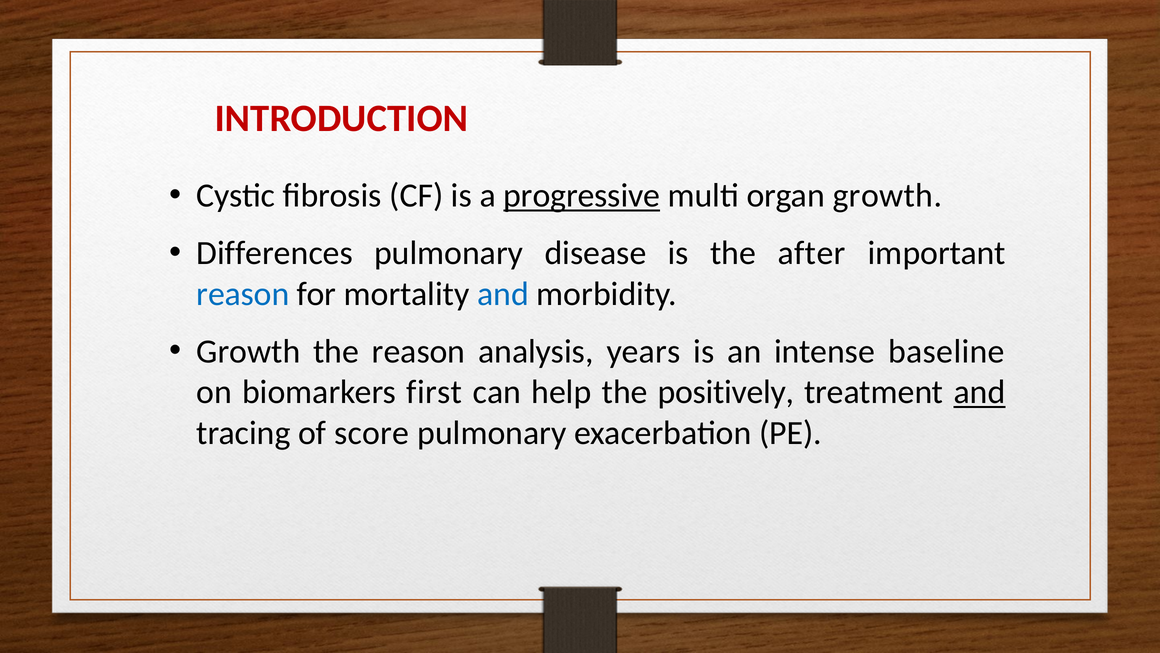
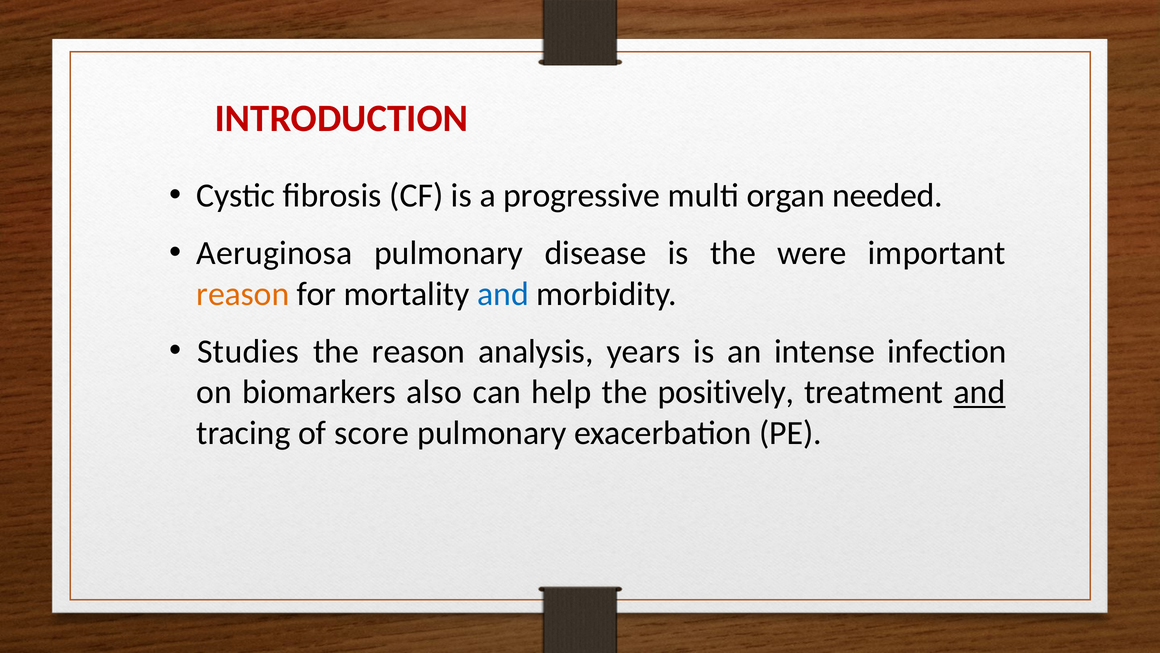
progressive underline: present -> none
organ growth: growth -> needed
Differences: Differences -> Aeruginosa
after: after -> were
reason at (243, 294) colour: blue -> orange
Growth at (248, 351): Growth -> Studies
baseline: baseline -> infection
first: first -> also
